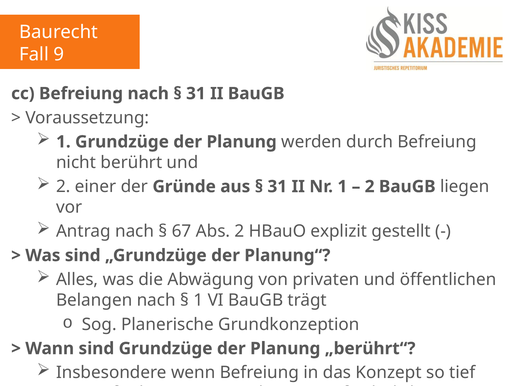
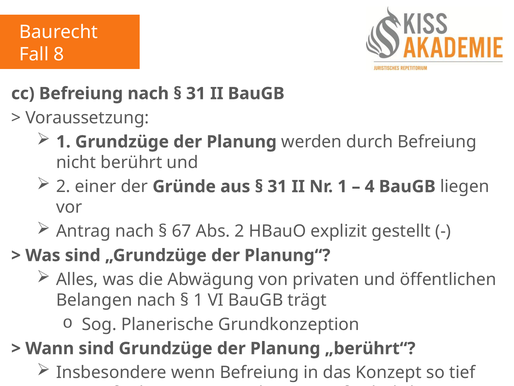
9: 9 -> 8
2 at (370, 186): 2 -> 4
